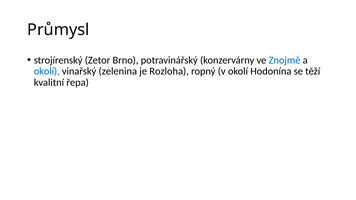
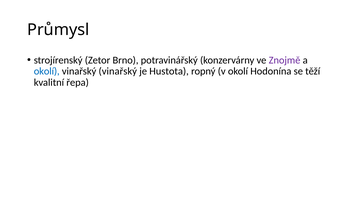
Znojmě colour: blue -> purple
vinařský zelenina: zelenina -> vinařský
Rozloha: Rozloha -> Hustota
